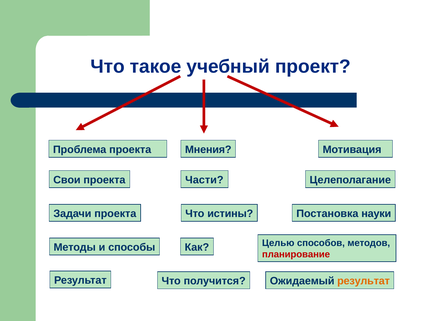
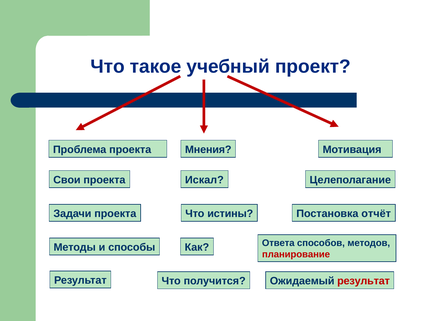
Части: Части -> Искал
науки: науки -> отчёт
Целью: Целью -> Ответа
результат at (364, 281) colour: orange -> red
